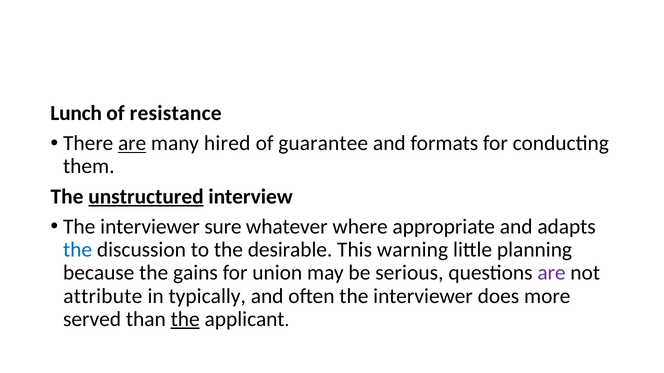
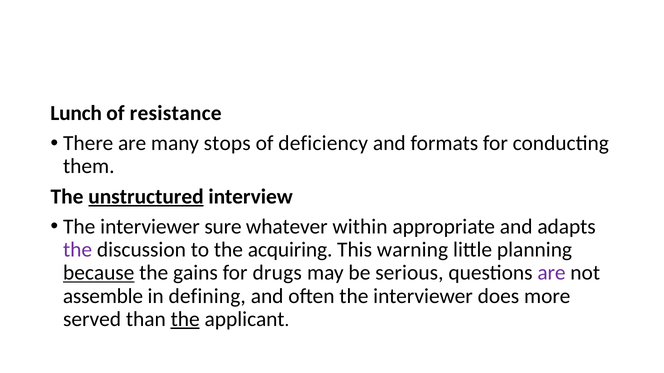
are at (132, 143) underline: present -> none
hired: hired -> stops
guarantee: guarantee -> deficiency
where: where -> within
the at (78, 250) colour: blue -> purple
desirable: desirable -> acquiring
because underline: none -> present
union: union -> drugs
attribute: attribute -> assemble
typically: typically -> defining
